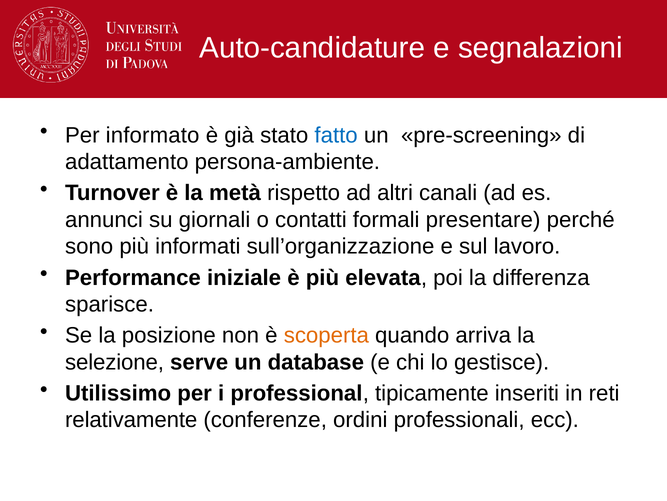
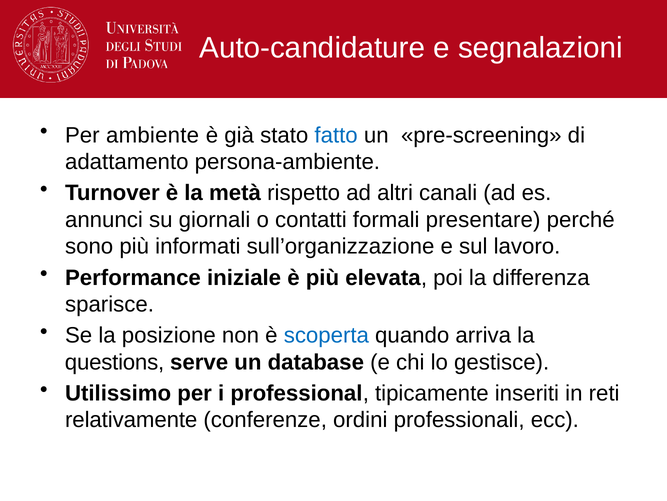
informato: informato -> ambiente
scoperta colour: orange -> blue
selezione: selezione -> questions
